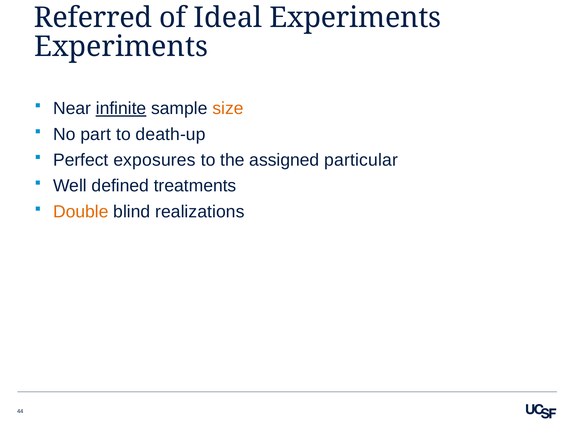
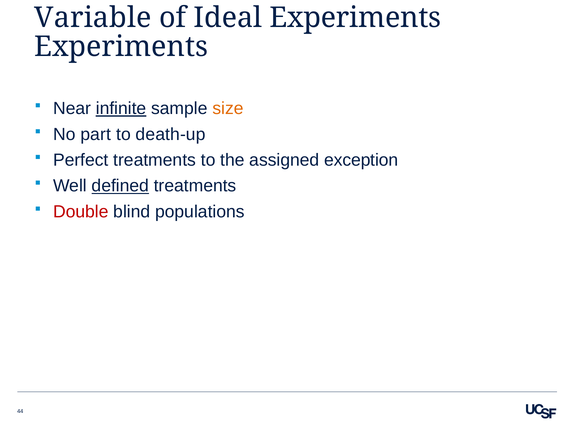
Referred: Referred -> Variable
Perfect exposures: exposures -> treatments
particular: particular -> exception
defined underline: none -> present
Double colour: orange -> red
realizations: realizations -> populations
